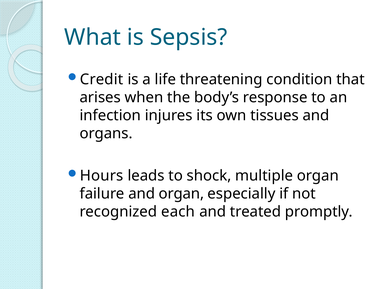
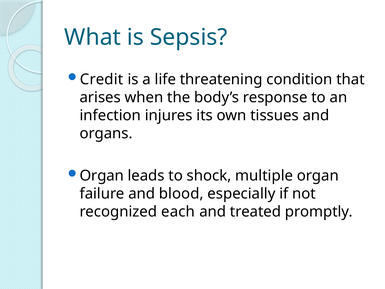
Hours at (102, 176): Hours -> Organ
and organ: organ -> blood
